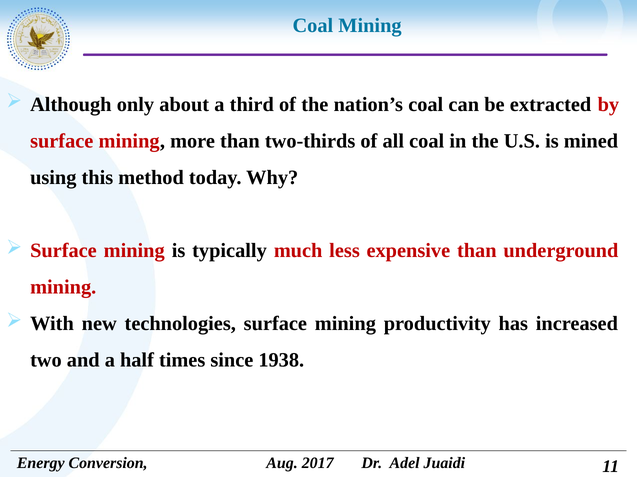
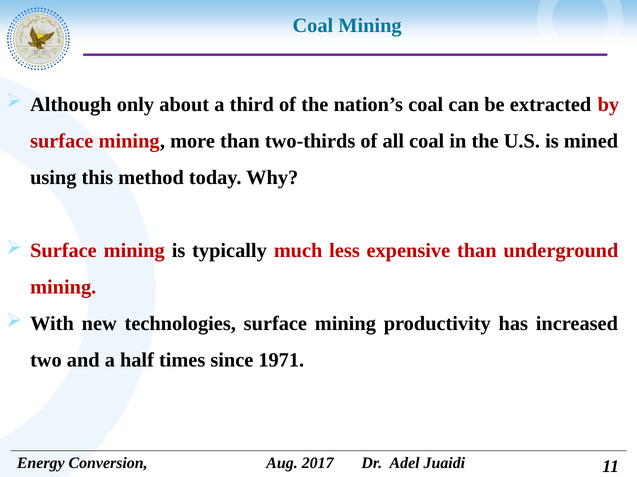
1938: 1938 -> 1971
